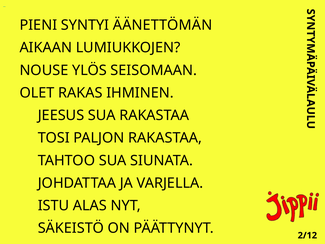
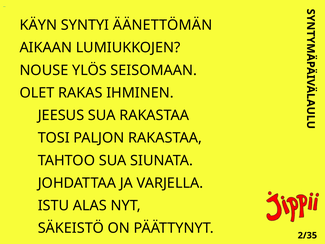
PIENI: PIENI -> KÄYN
2/12: 2/12 -> 2/35
